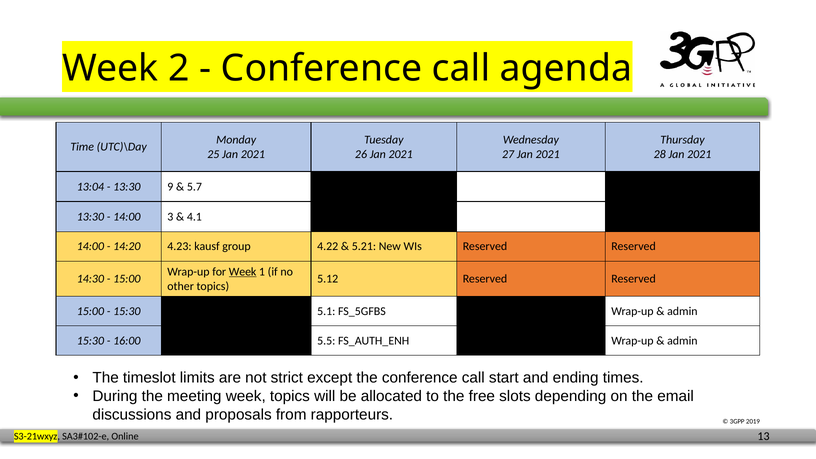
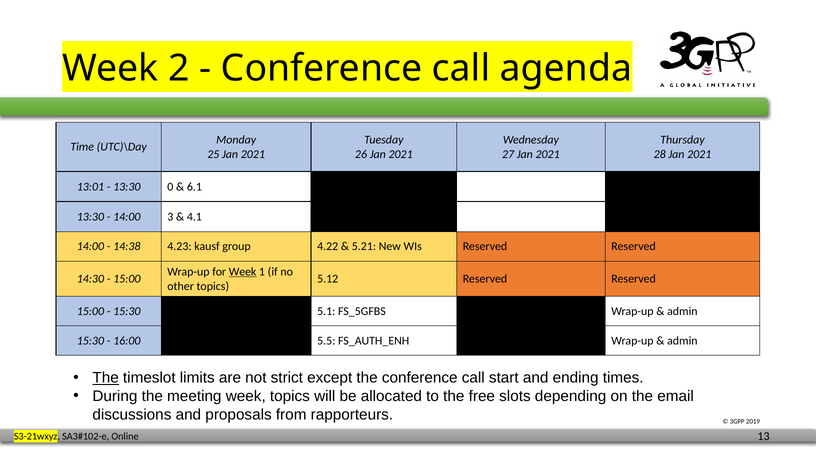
13:04: 13:04 -> 13:01
9: 9 -> 0
5.7: 5.7 -> 6.1
14:20: 14:20 -> 14:38
The at (106, 378) underline: none -> present
